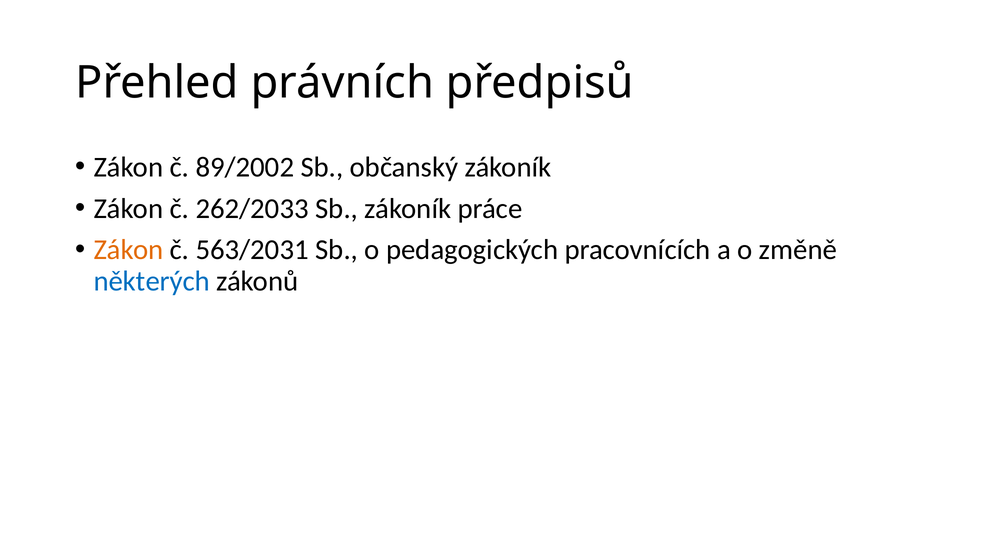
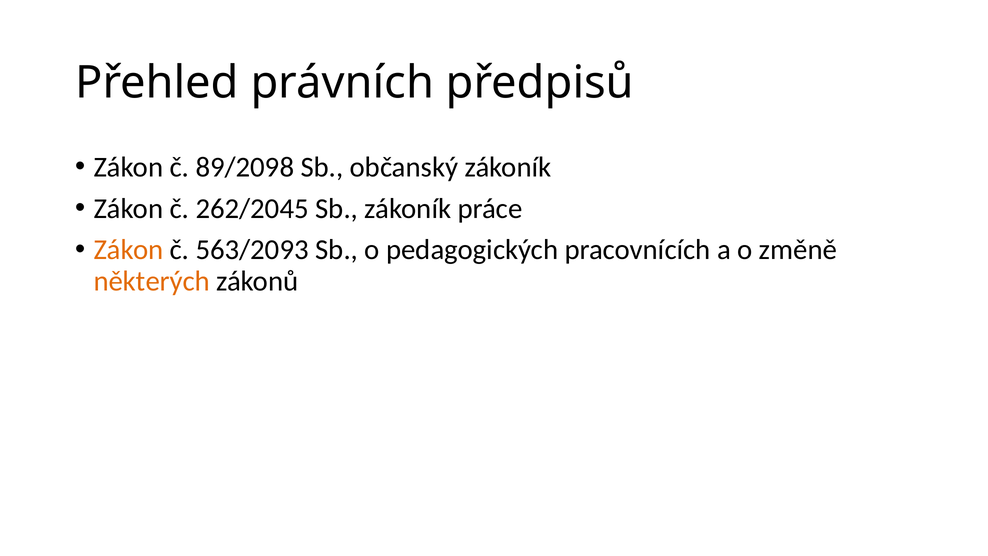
89/2002: 89/2002 -> 89/2098
262/2033: 262/2033 -> 262/2045
563/2031: 563/2031 -> 563/2093
některých colour: blue -> orange
